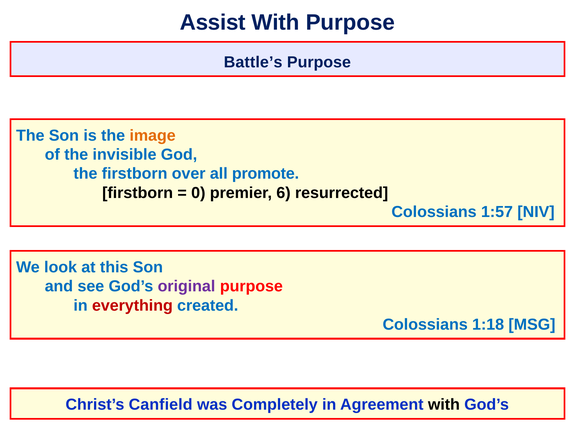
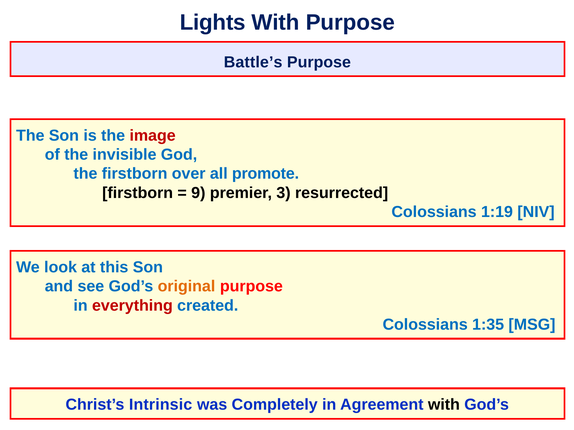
Assist: Assist -> Lights
image colour: orange -> red
0: 0 -> 9
6: 6 -> 3
1:57: 1:57 -> 1:19
original colour: purple -> orange
1:18: 1:18 -> 1:35
Canfield: Canfield -> Intrinsic
